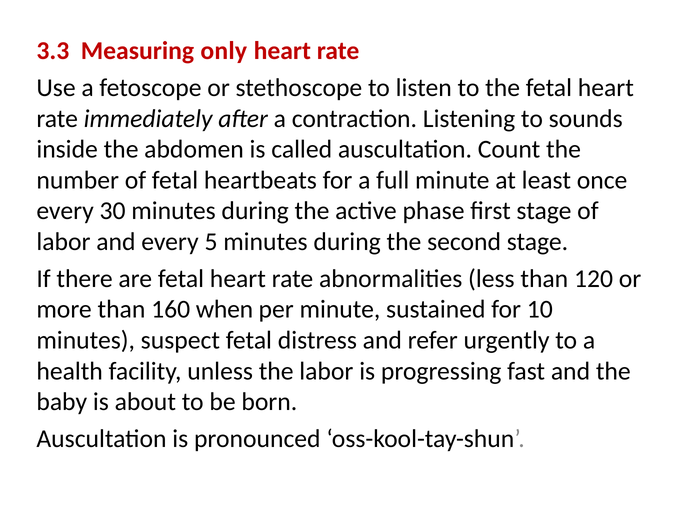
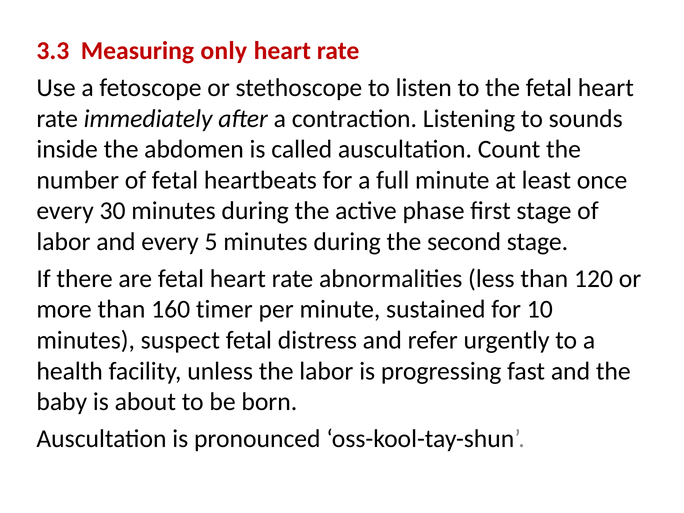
when: when -> timer
